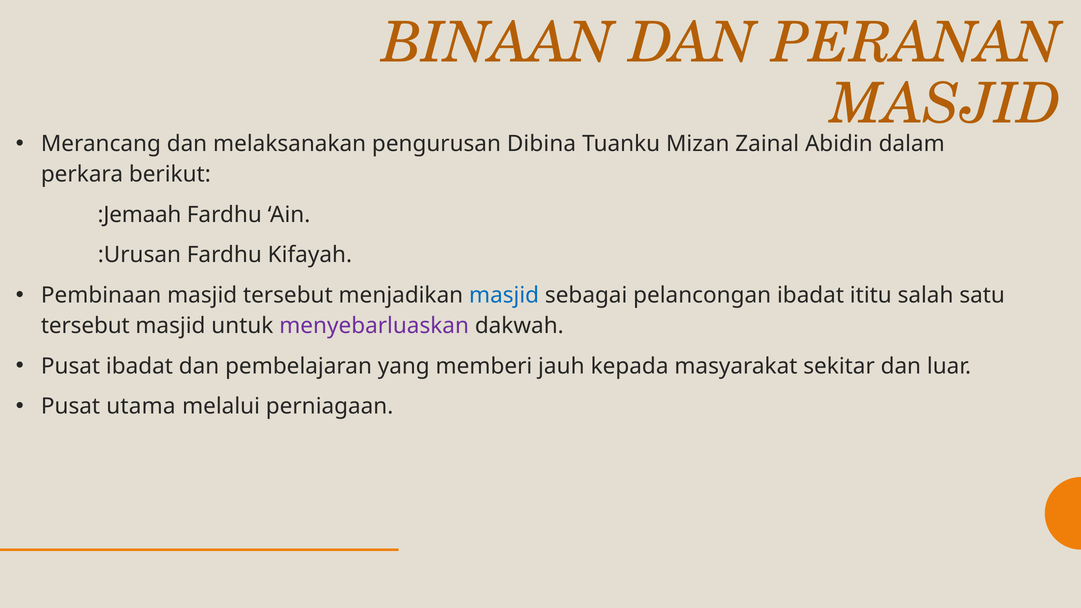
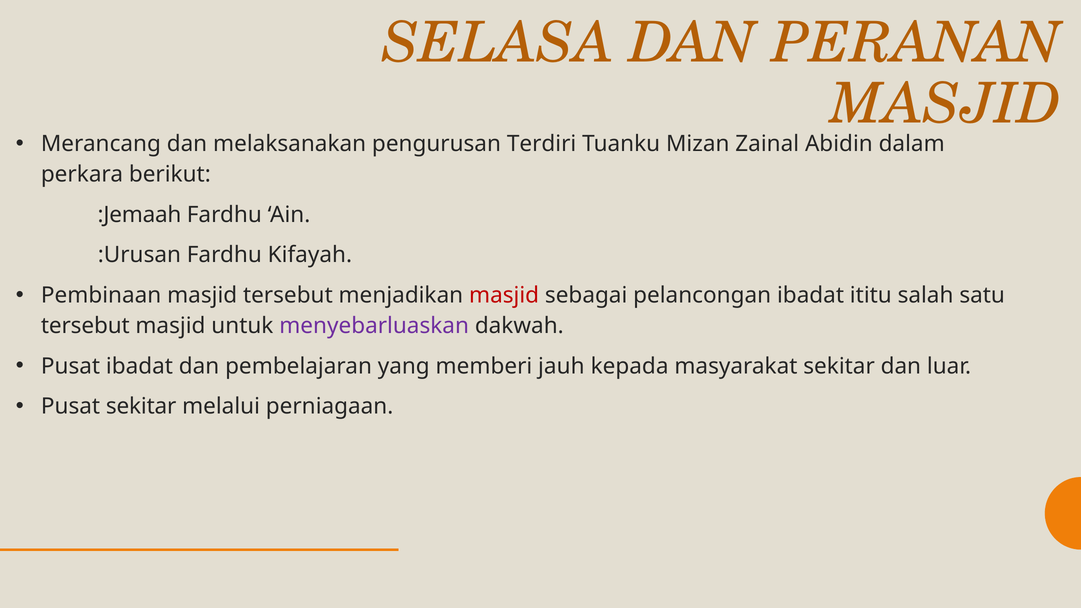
BINAAN: BINAAN -> SELASA
Dibina: Dibina -> Terdiri
masjid at (504, 295) colour: blue -> red
Pusat utama: utama -> sekitar
